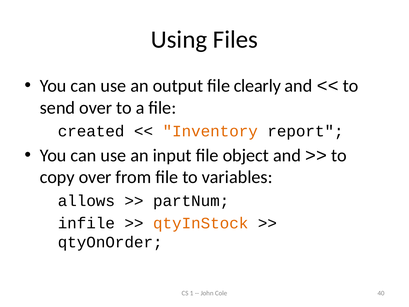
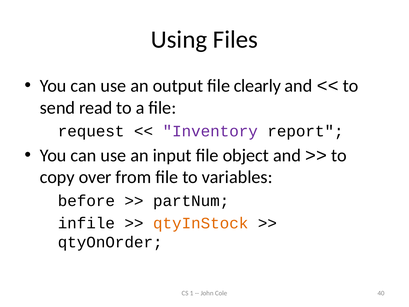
send over: over -> read
created: created -> request
Inventory colour: orange -> purple
allows: allows -> before
